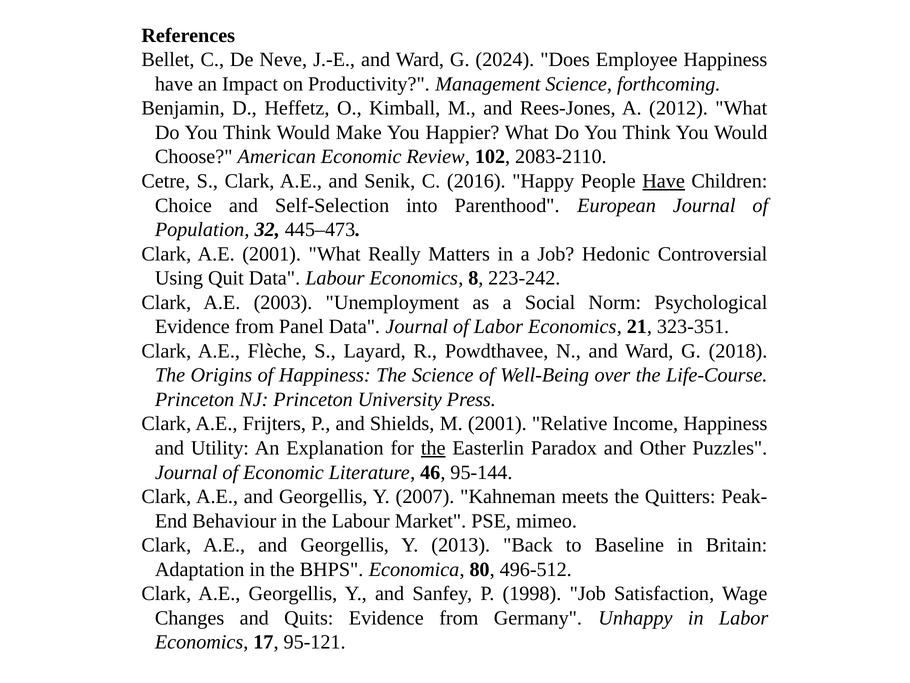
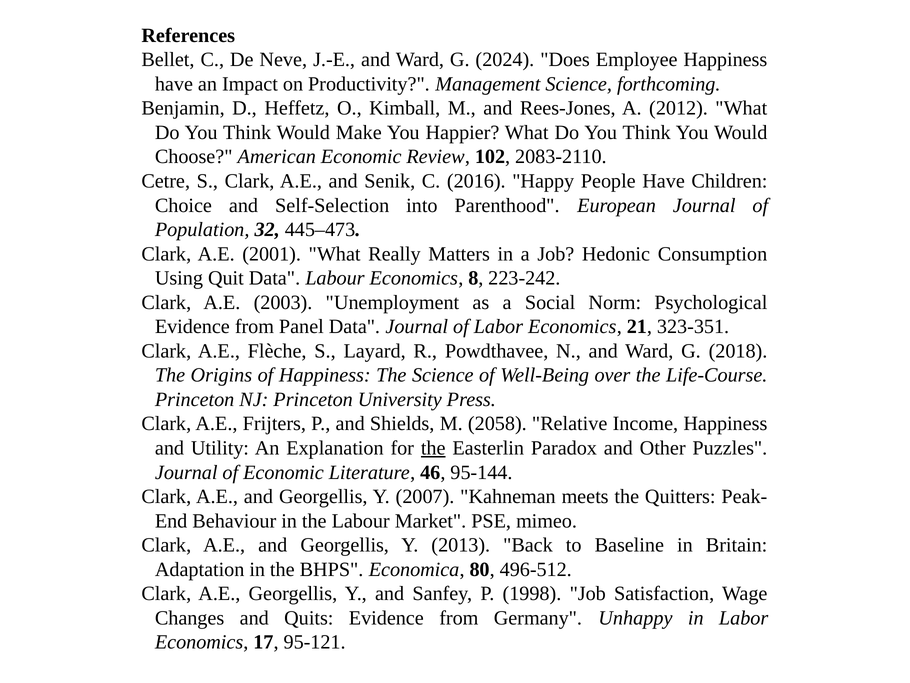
Have at (664, 181) underline: present -> none
Controversial: Controversial -> Consumption
M 2001: 2001 -> 2058
